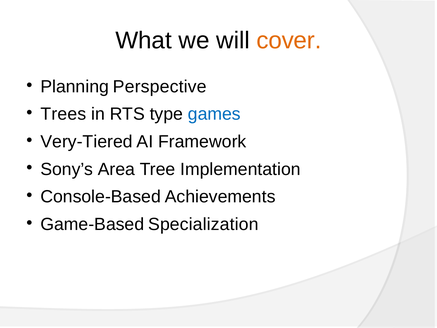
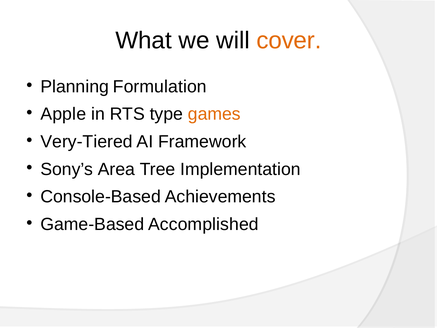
Perspective: Perspective -> Formulation
Trees: Trees -> Apple
games colour: blue -> orange
Specialization: Specialization -> Accomplished
